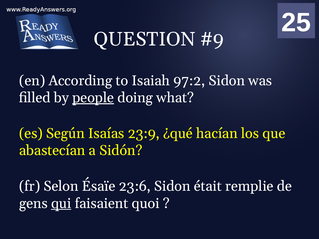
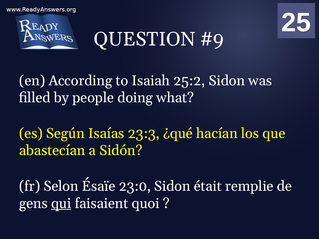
97:2: 97:2 -> 25:2
people underline: present -> none
23:9: 23:9 -> 23:3
23:6: 23:6 -> 23:0
